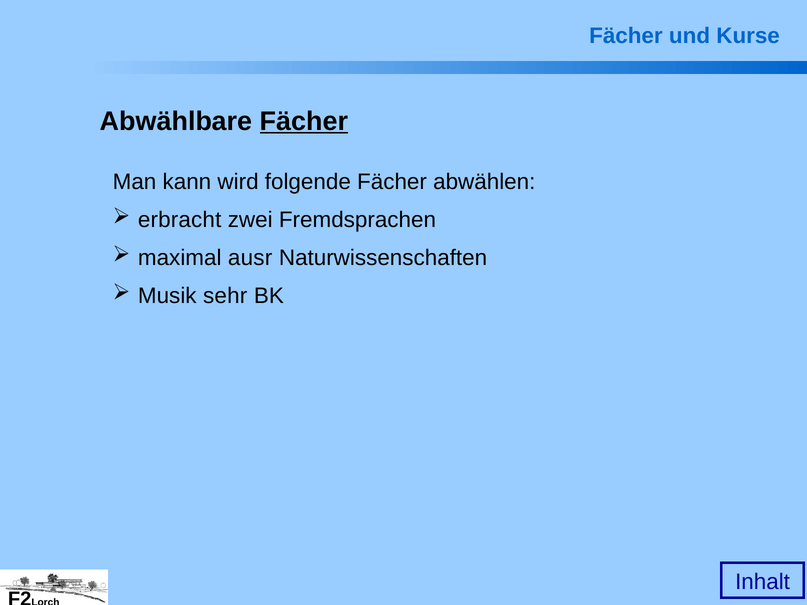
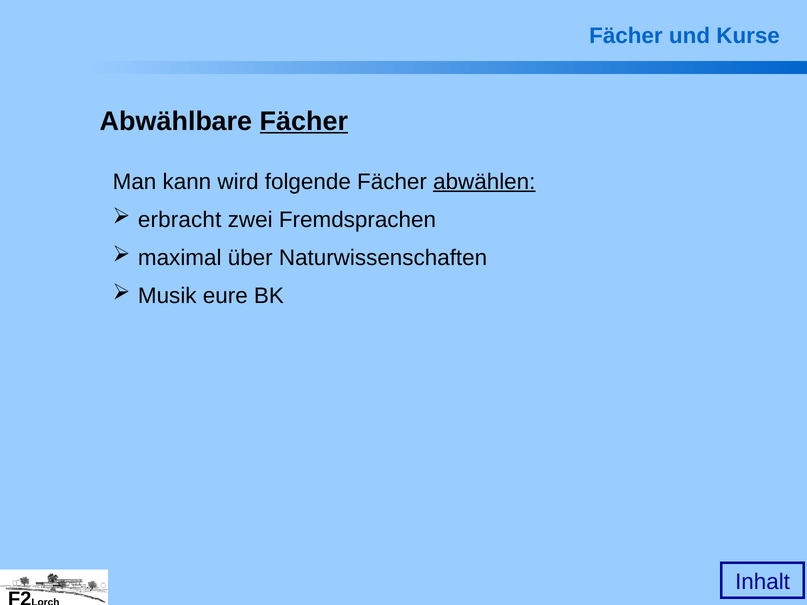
abwählen underline: none -> present
ausr: ausr -> über
sehr: sehr -> eure
